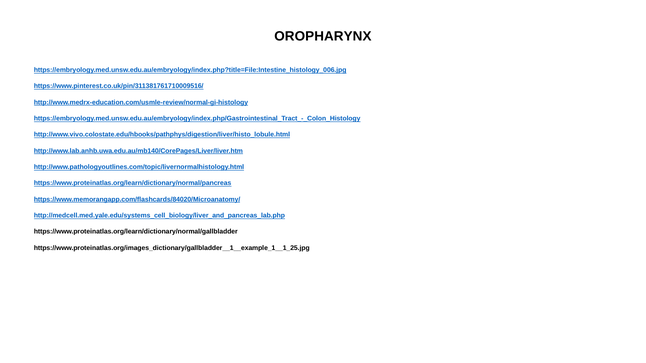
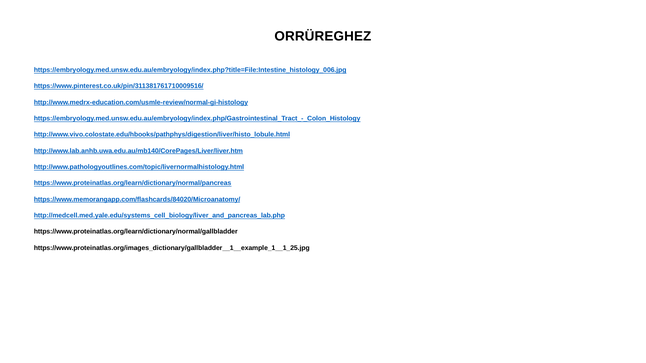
OROPHARYNX: OROPHARYNX -> ORRÜREGHEZ
